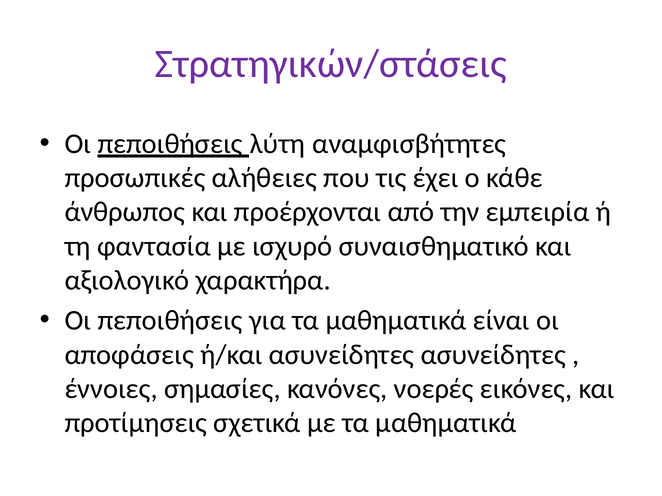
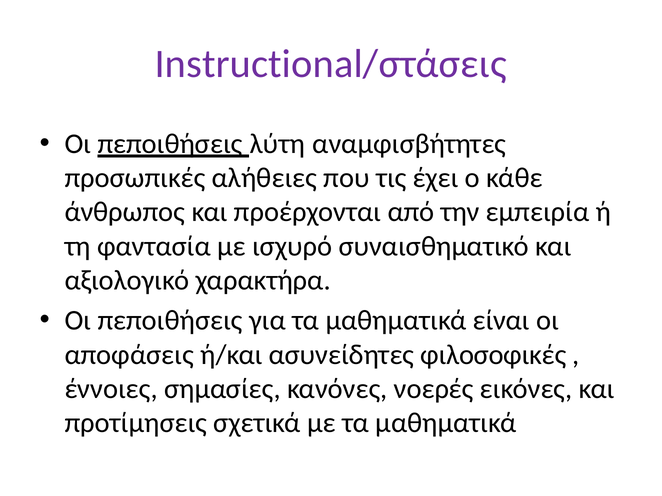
Στρατηγικών/στάσεις: Στρατηγικών/στάσεις -> Instructional/στάσεις
ασυνείδητες ασυνείδητες: ασυνείδητες -> φιλοσοφικές
